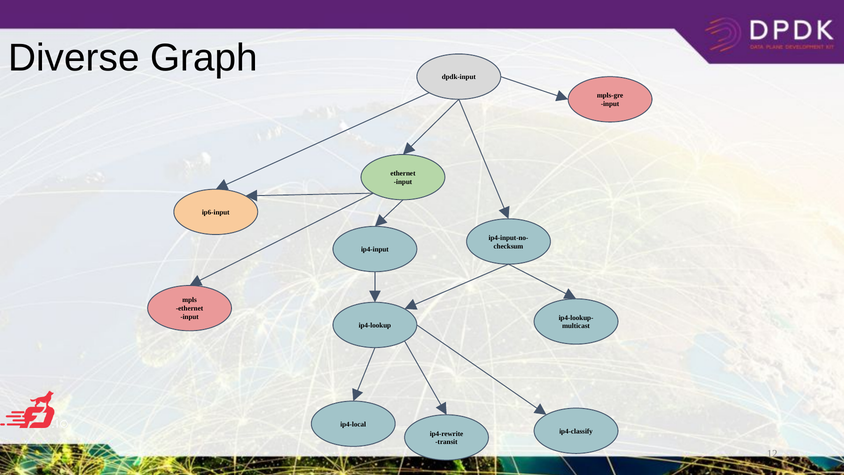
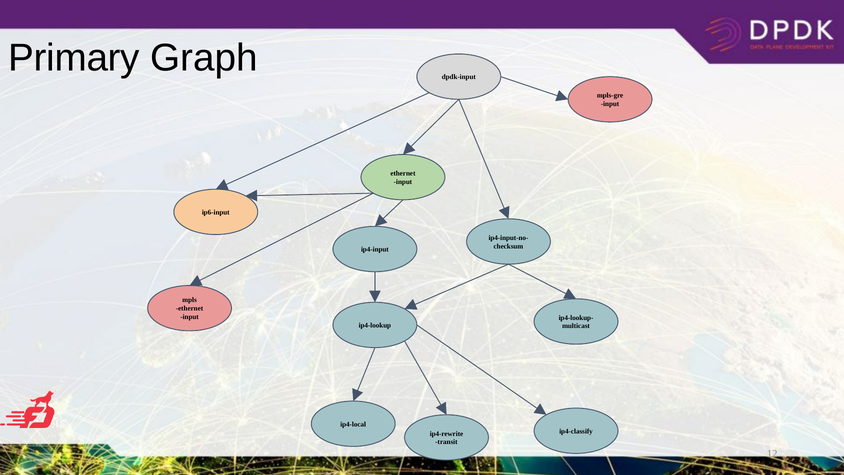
Diverse: Diverse -> Primary
